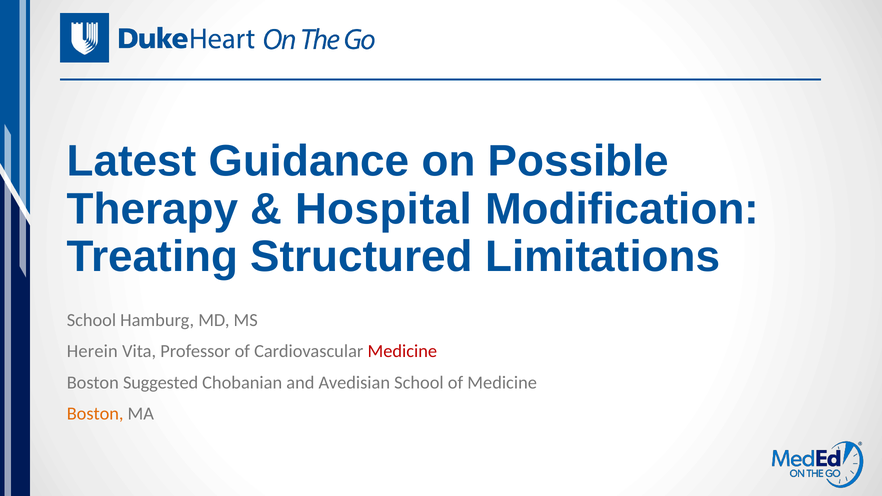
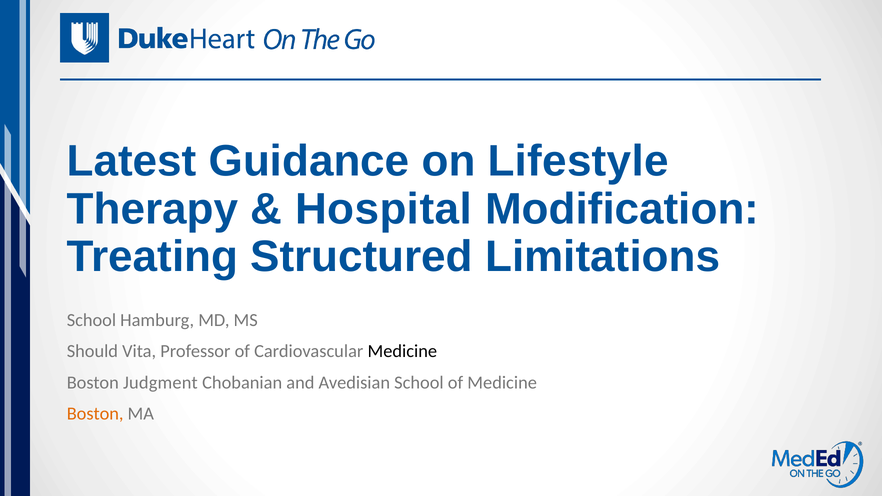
Possible: Possible -> Lifestyle
Herein: Herein -> Should
Medicine at (402, 351) colour: red -> black
Suggested: Suggested -> Judgment
